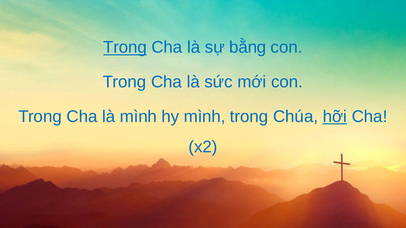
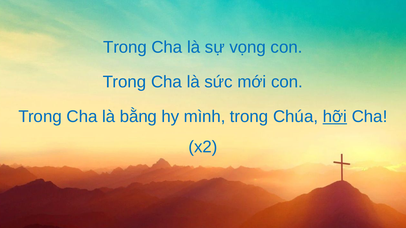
Trong at (125, 48) underline: present -> none
bằng: bằng -> vọng
là mình: mình -> bằng
